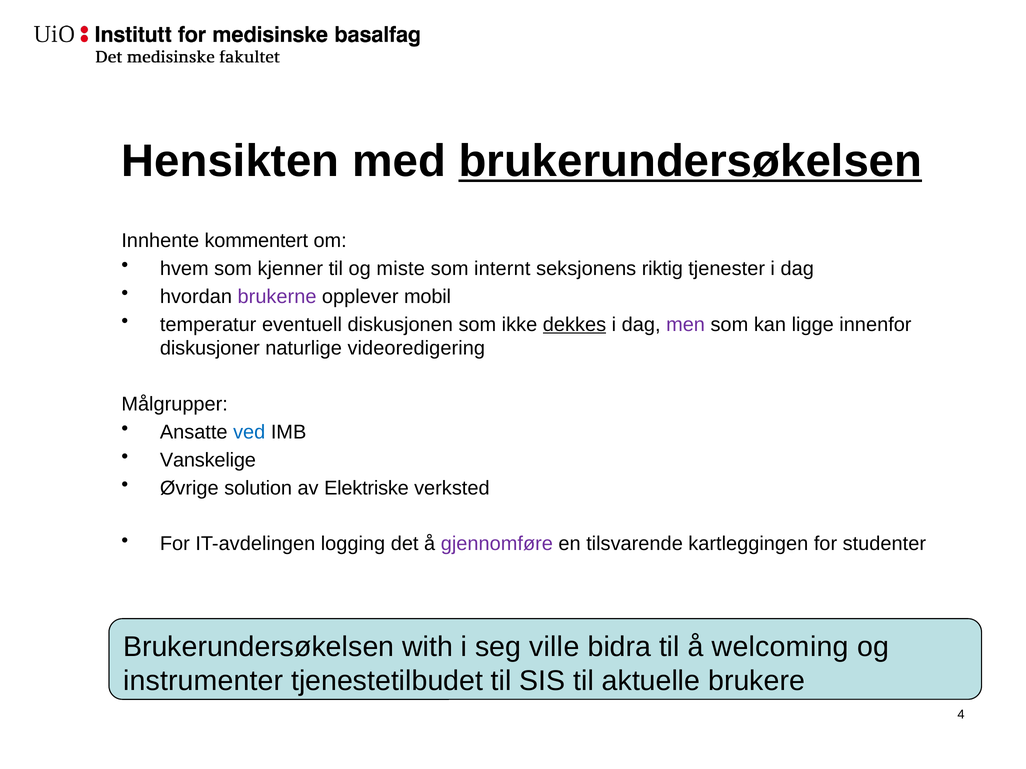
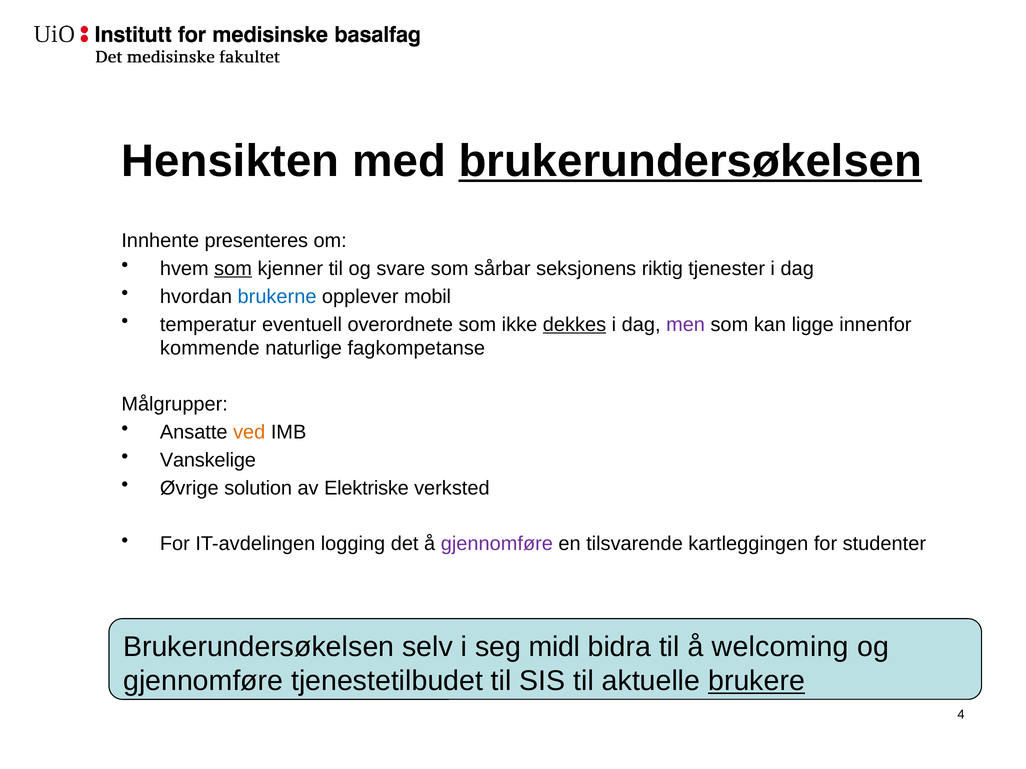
kommentert: kommentert -> presenteres
som at (233, 269) underline: none -> present
miste: miste -> svare
internt: internt -> sårbar
brukerne colour: purple -> blue
diskusjonen: diskusjonen -> overordnete
diskusjoner: diskusjoner -> kommende
videoredigering: videoredigering -> fagkompetanse
ved colour: blue -> orange
with: with -> selv
ville: ville -> midl
instrumenter at (203, 681): instrumenter -> gjennomføre
brukere underline: none -> present
